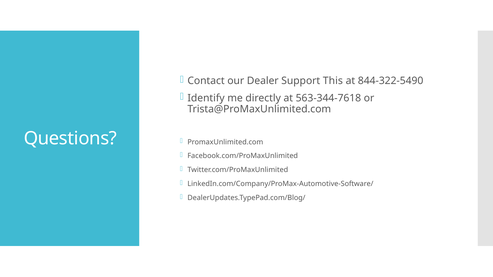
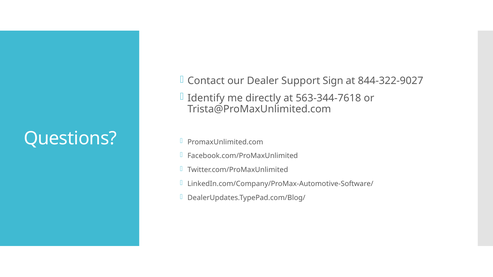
This: This -> Sign
844-322-5490: 844-322-5490 -> 844-322-9027
